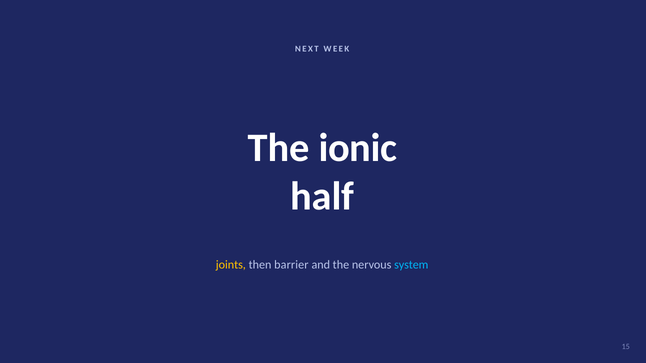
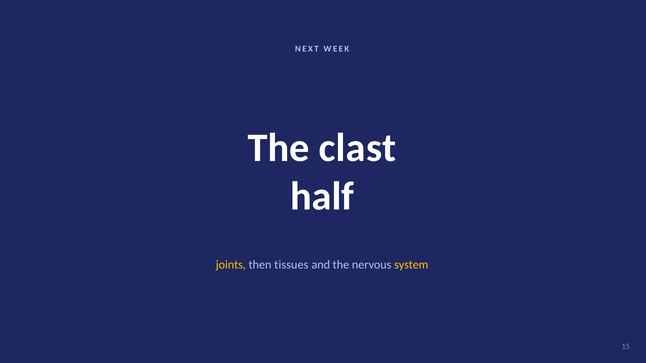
ionic: ionic -> clast
barrier: barrier -> tissues
system colour: light blue -> yellow
